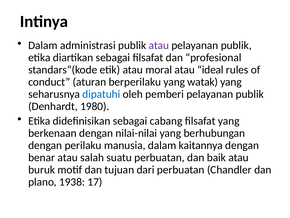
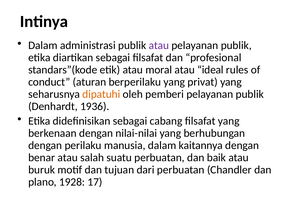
watak: watak -> privat
dipatuhi colour: blue -> orange
1980: 1980 -> 1936
1938: 1938 -> 1928
